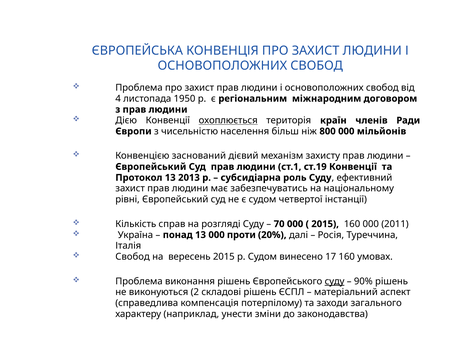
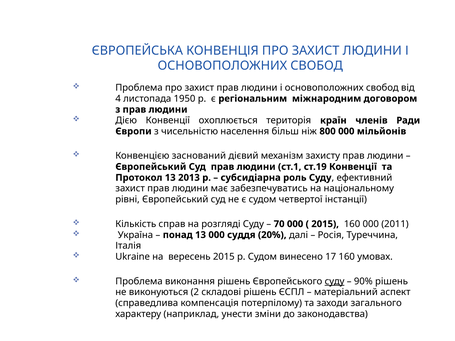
охоплюється underline: present -> none
проти: проти -> суддя
Свобод at (133, 257): Свобод -> Ukraine
